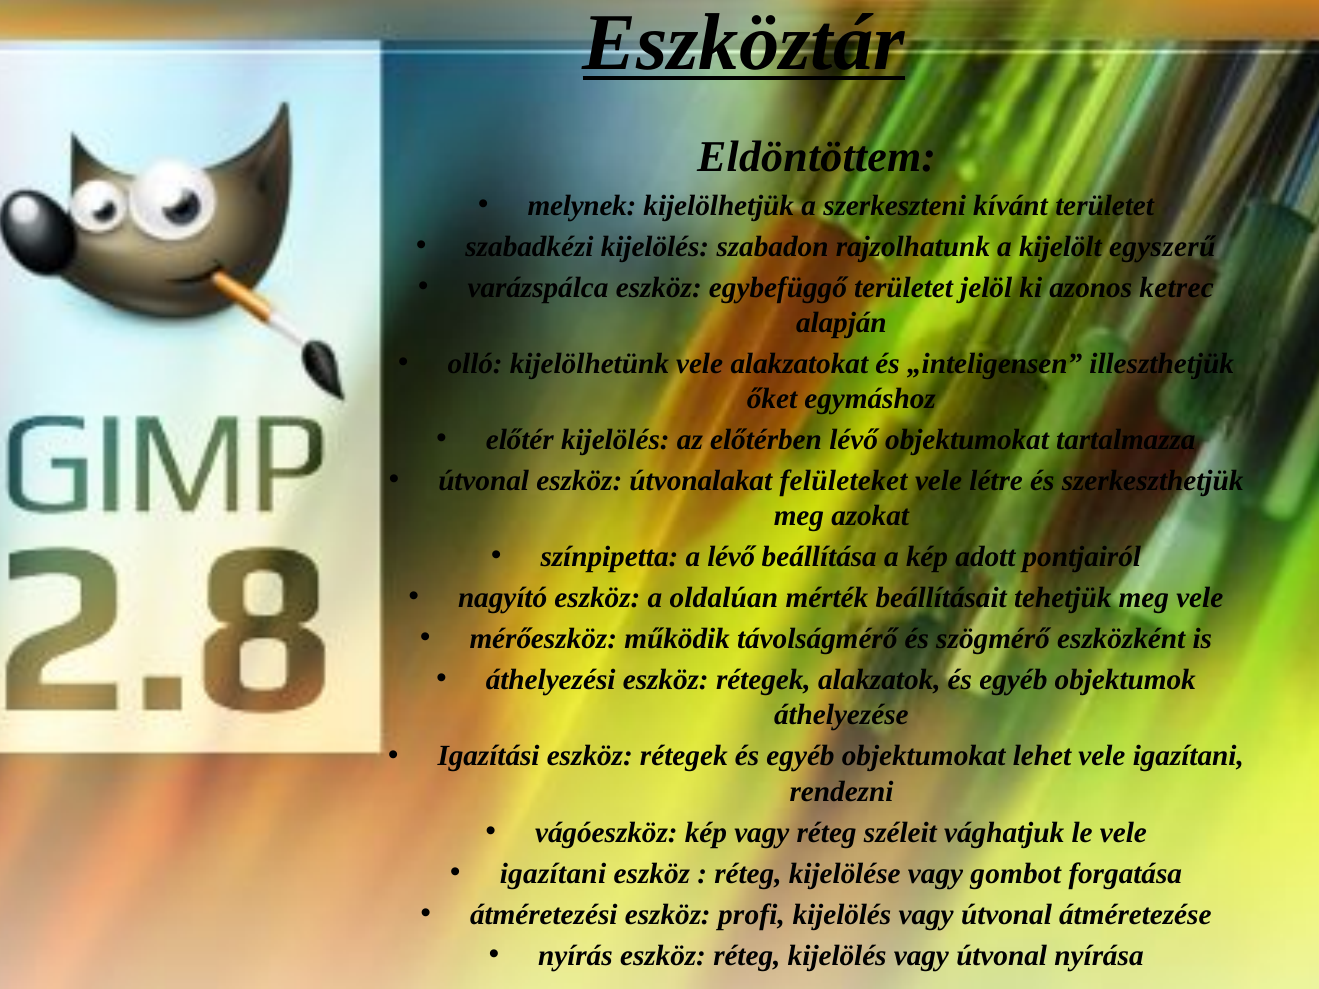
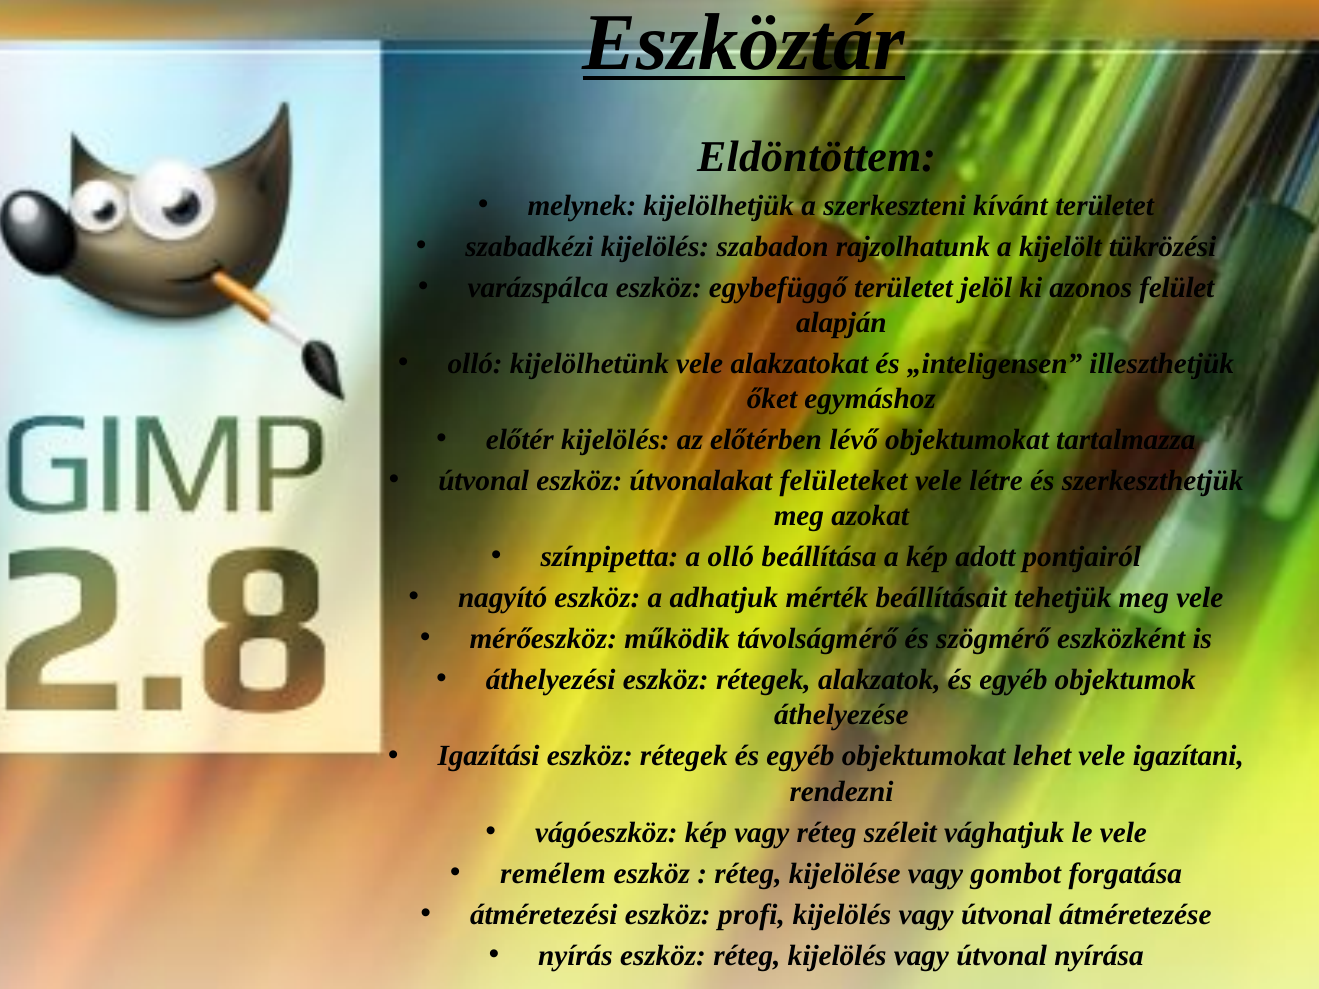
egyszerű: egyszerű -> tükrözési
ketrec: ketrec -> felület
a lévő: lévő -> olló
oldalúan: oldalúan -> adhatjuk
igazítani at (553, 874): igazítani -> remélem
